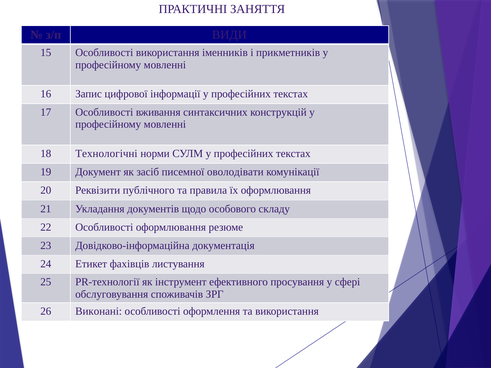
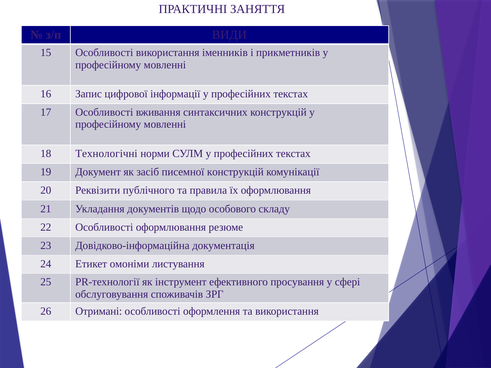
писемної оволодівати: оволодівати -> конструкцій
фахівців: фахівців -> омоніми
Виконані: Виконані -> Отримані
